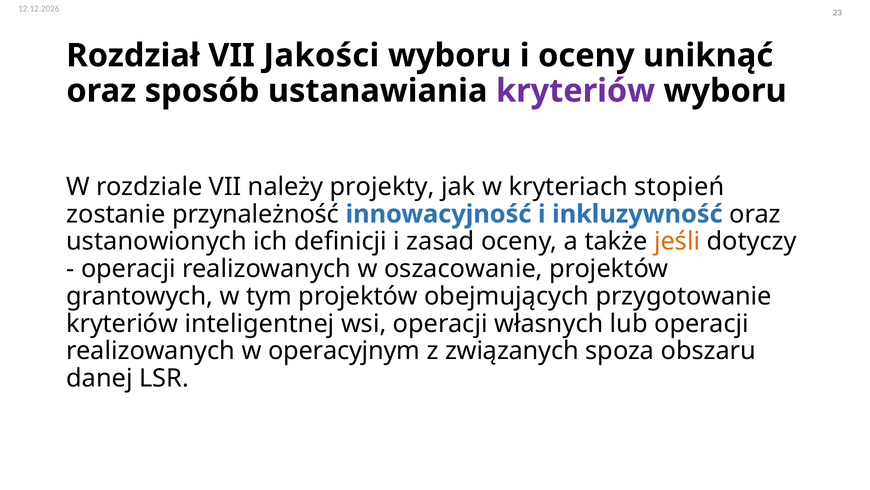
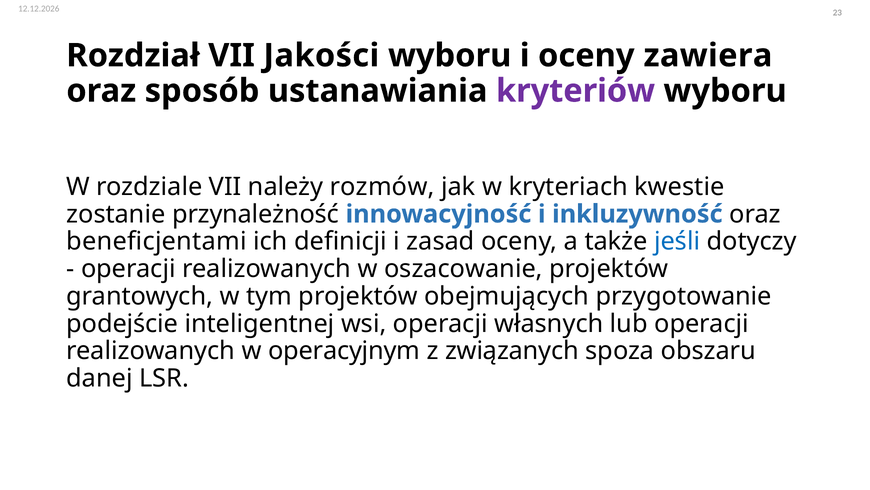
uniknąć: uniknąć -> zawiera
projekty: projekty -> rozmów
stopień: stopień -> kwestie
ustanowionych: ustanowionych -> beneficjentami
jeśli colour: orange -> blue
kryteriów at (122, 323): kryteriów -> podejście
